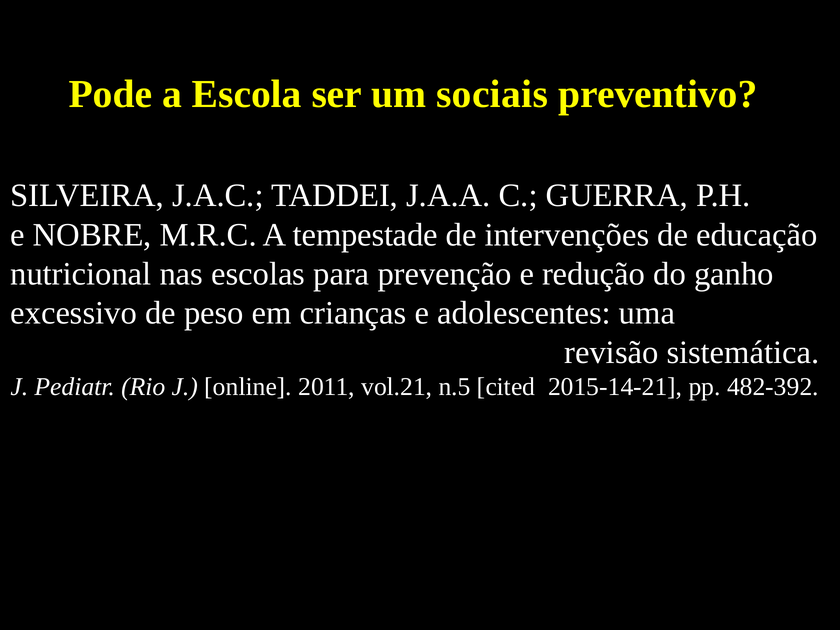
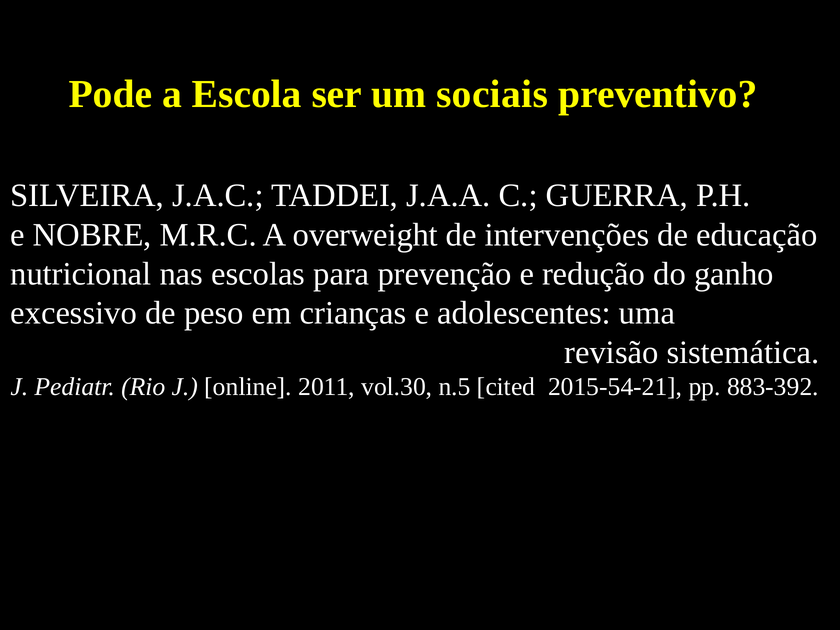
tempestade: tempestade -> overweight
vol.21: vol.21 -> vol.30
2015-14-21: 2015-14-21 -> 2015-54-21
482-392: 482-392 -> 883-392
